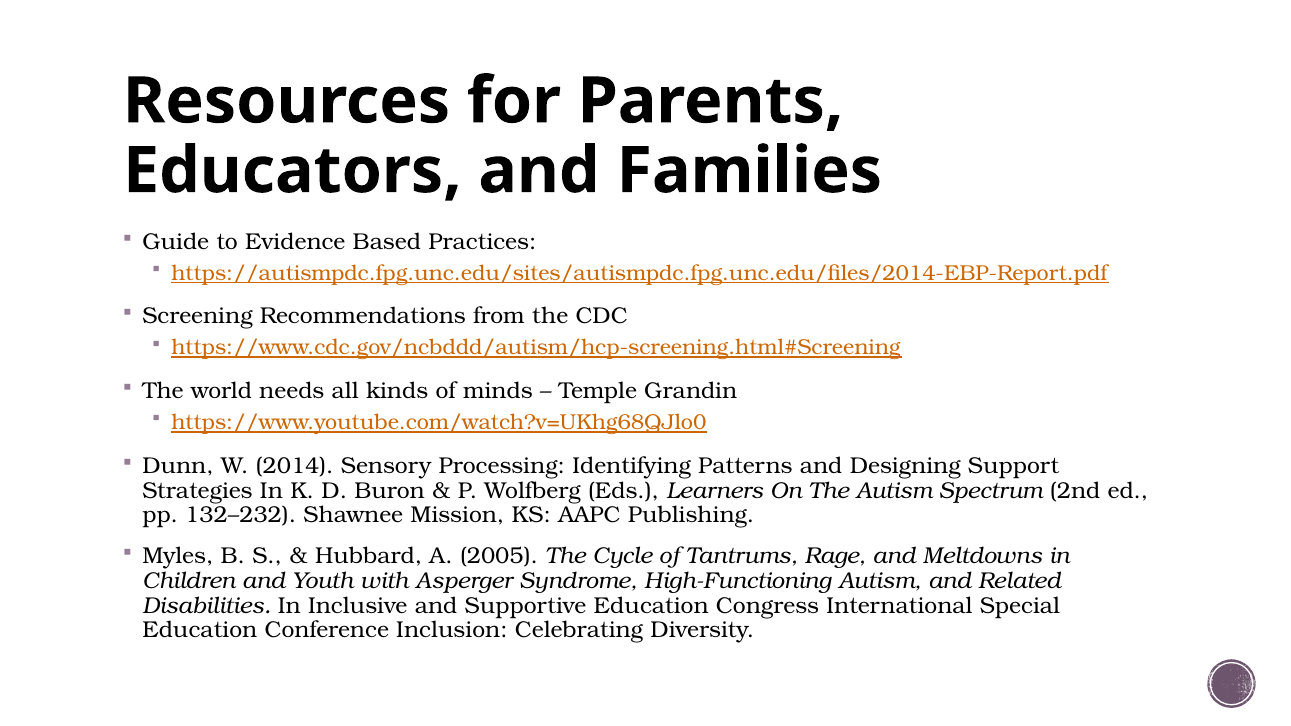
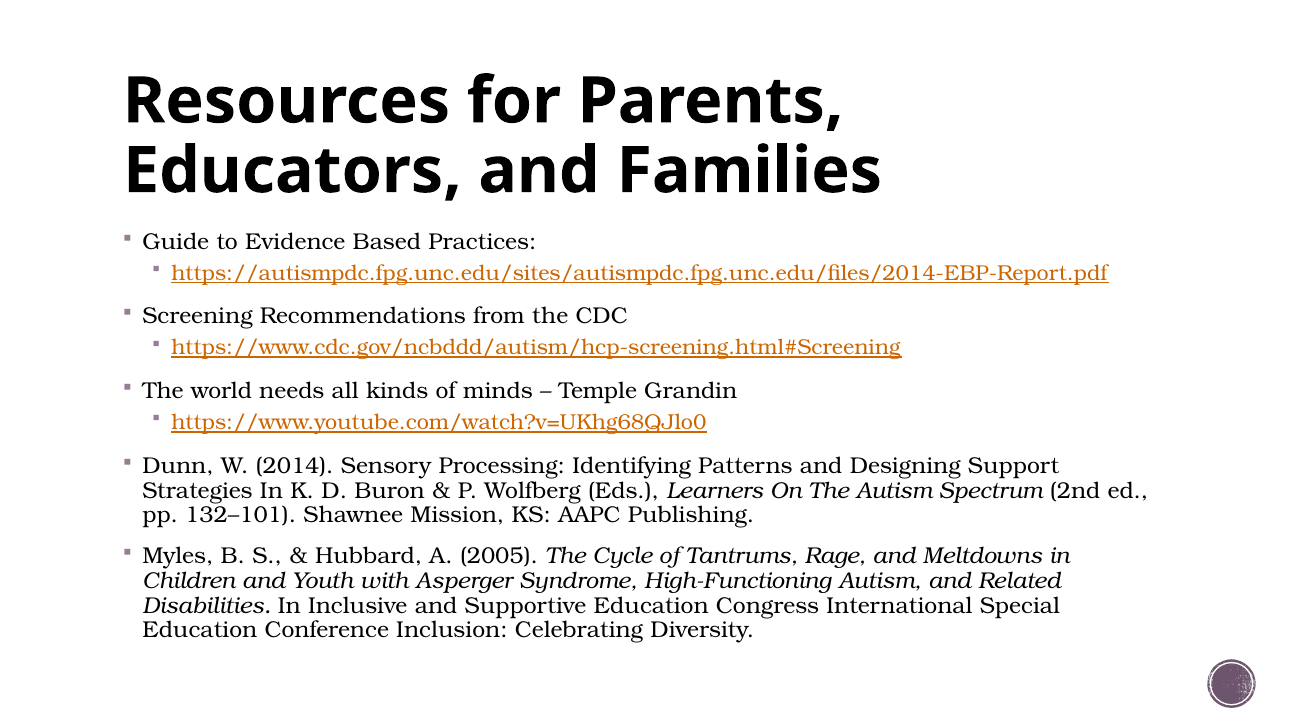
132–232: 132–232 -> 132–101
